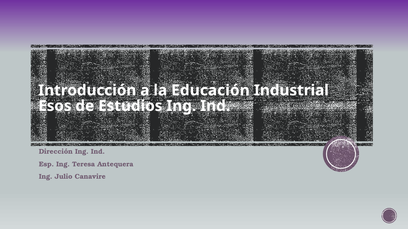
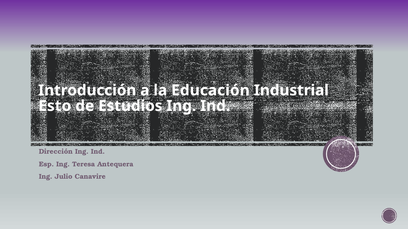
Esos: Esos -> Esto
